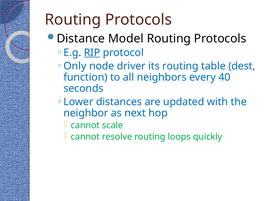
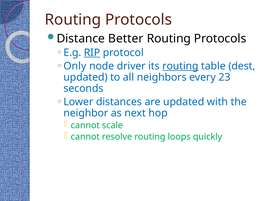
Model: Model -> Better
routing at (180, 66) underline: none -> present
function at (85, 77): function -> updated
40: 40 -> 23
